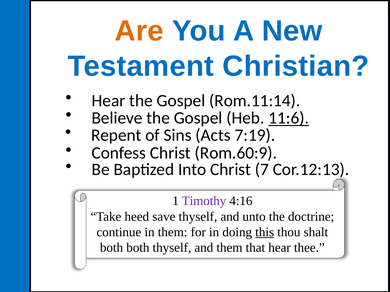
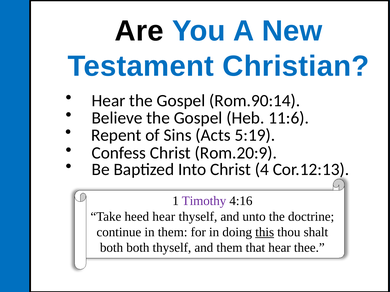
Are colour: orange -> black
Rom.11:14: Rom.11:14 -> Rom.90:14
11:6 underline: present -> none
7:19: 7:19 -> 5:19
Rom.60:9: Rom.60:9 -> Rom.20:9
7: 7 -> 4
heed save: save -> hear
